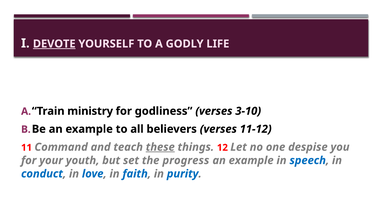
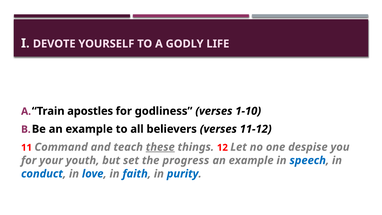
DEVOTE underline: present -> none
ministry: ministry -> apostles
3-10: 3-10 -> 1-10
